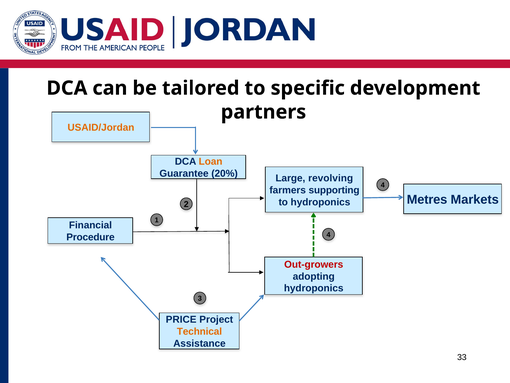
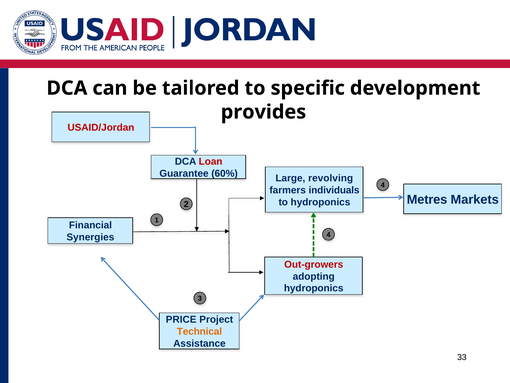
partners: partners -> provides
USAID/Jordan colour: orange -> red
Loan colour: orange -> red
20%: 20% -> 60%
supporting: supporting -> individuals
Procedure: Procedure -> Synergies
